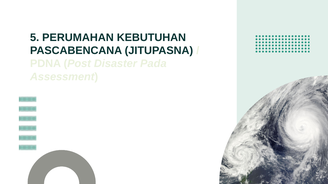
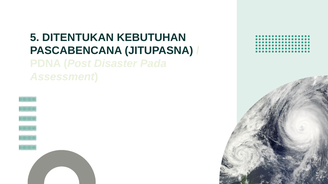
PERUMAHAN: PERUMAHAN -> DITENTUKAN
